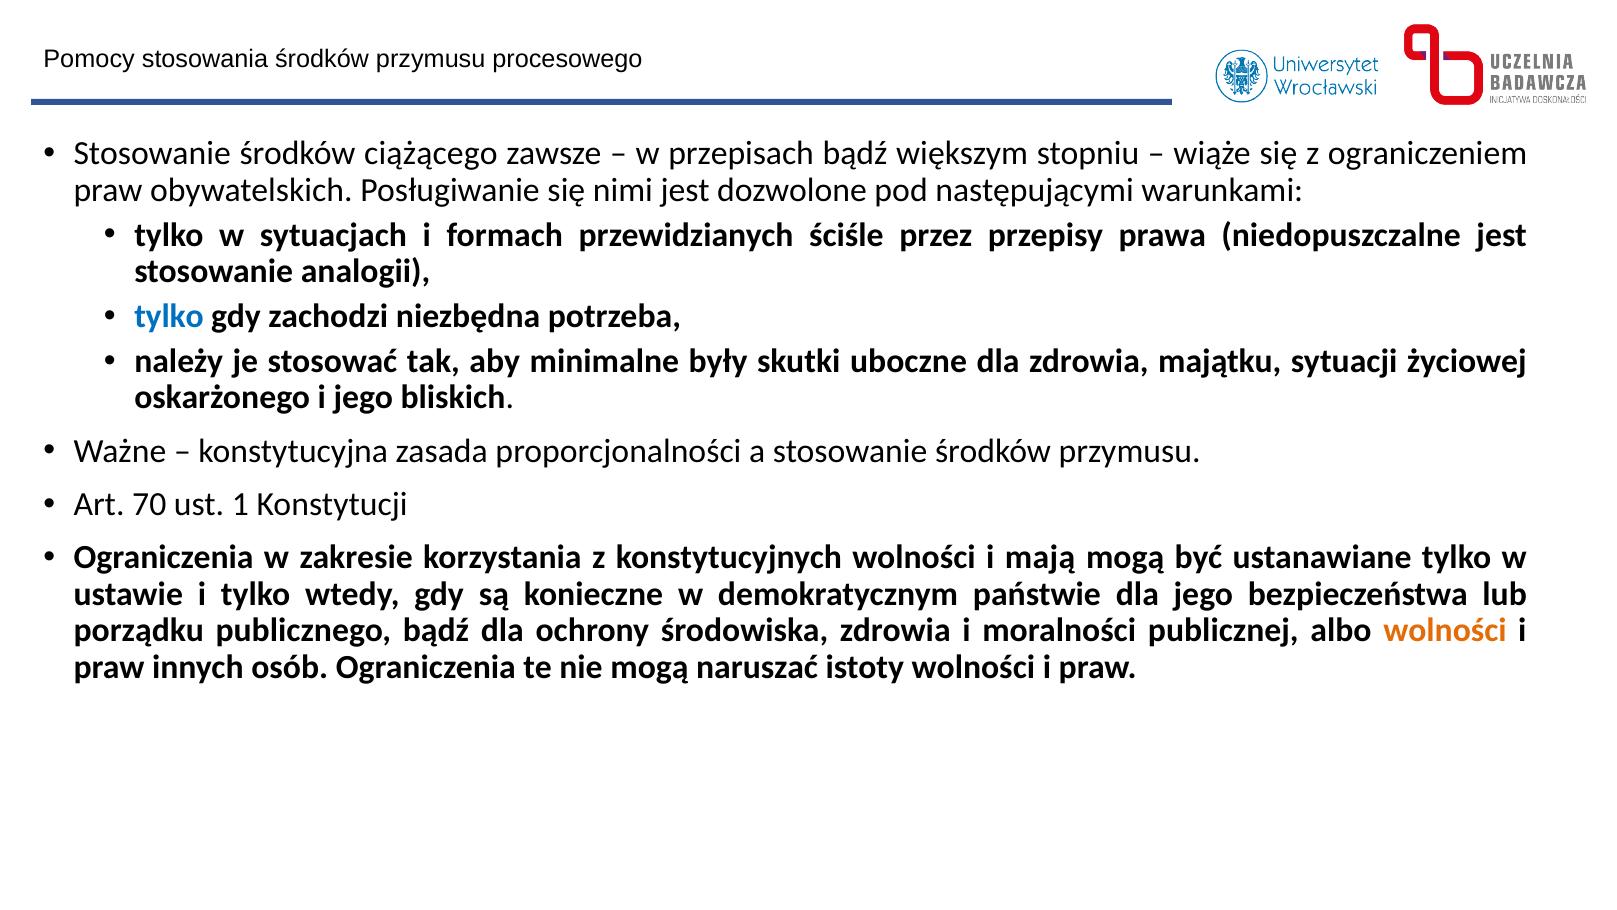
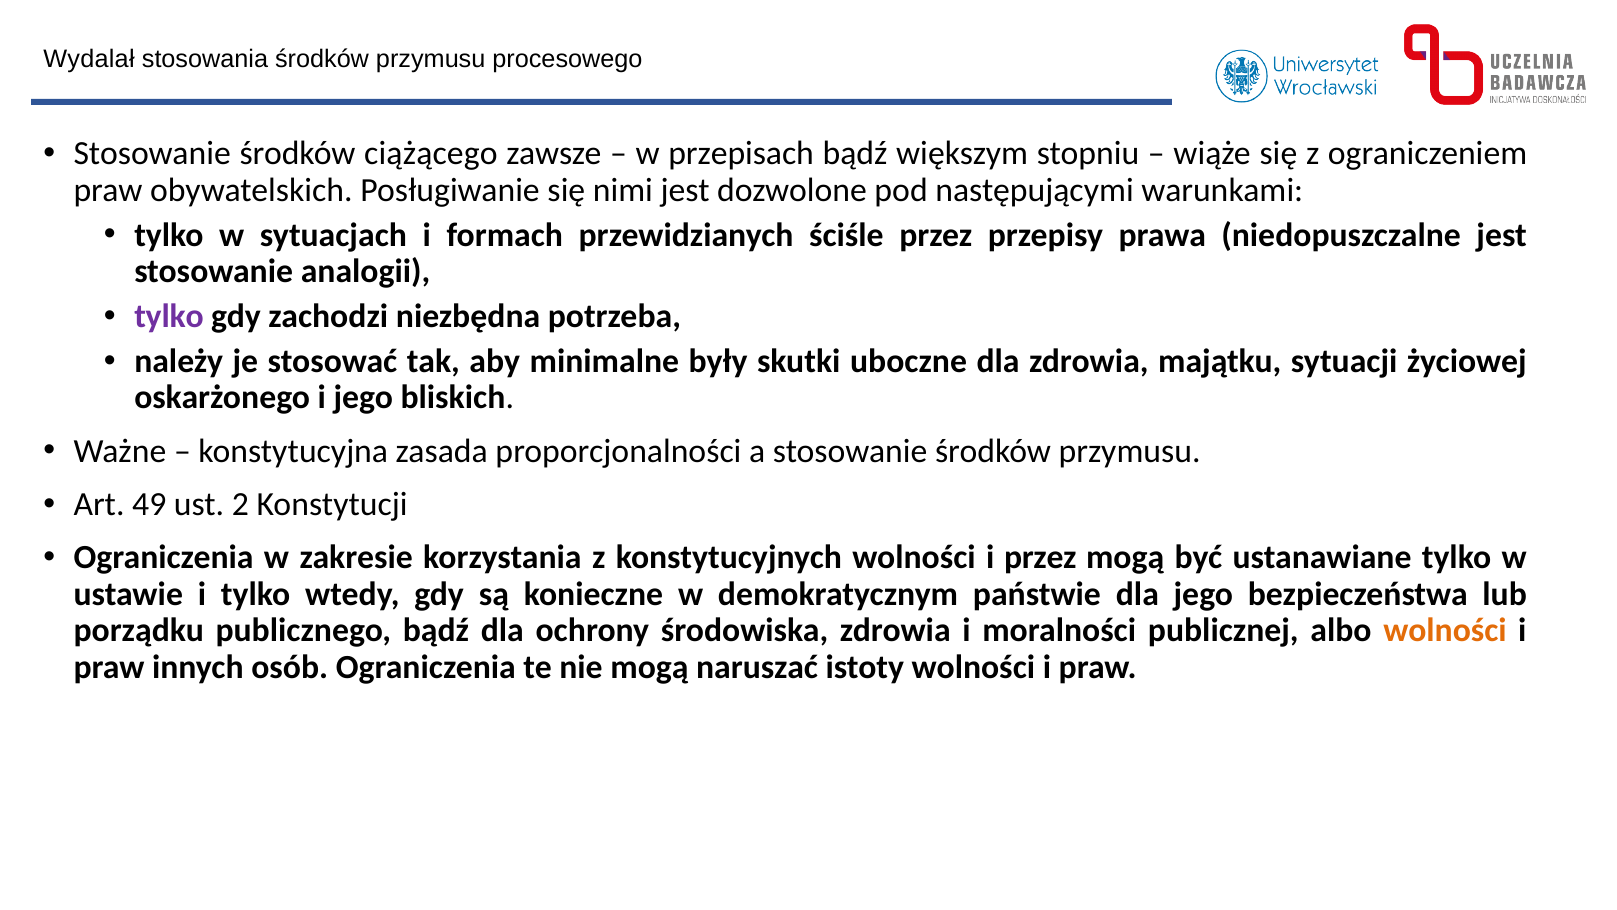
Pomocy: Pomocy -> Wydalał
tylko at (169, 316) colour: blue -> purple
70: 70 -> 49
1: 1 -> 2
i mają: mają -> przez
